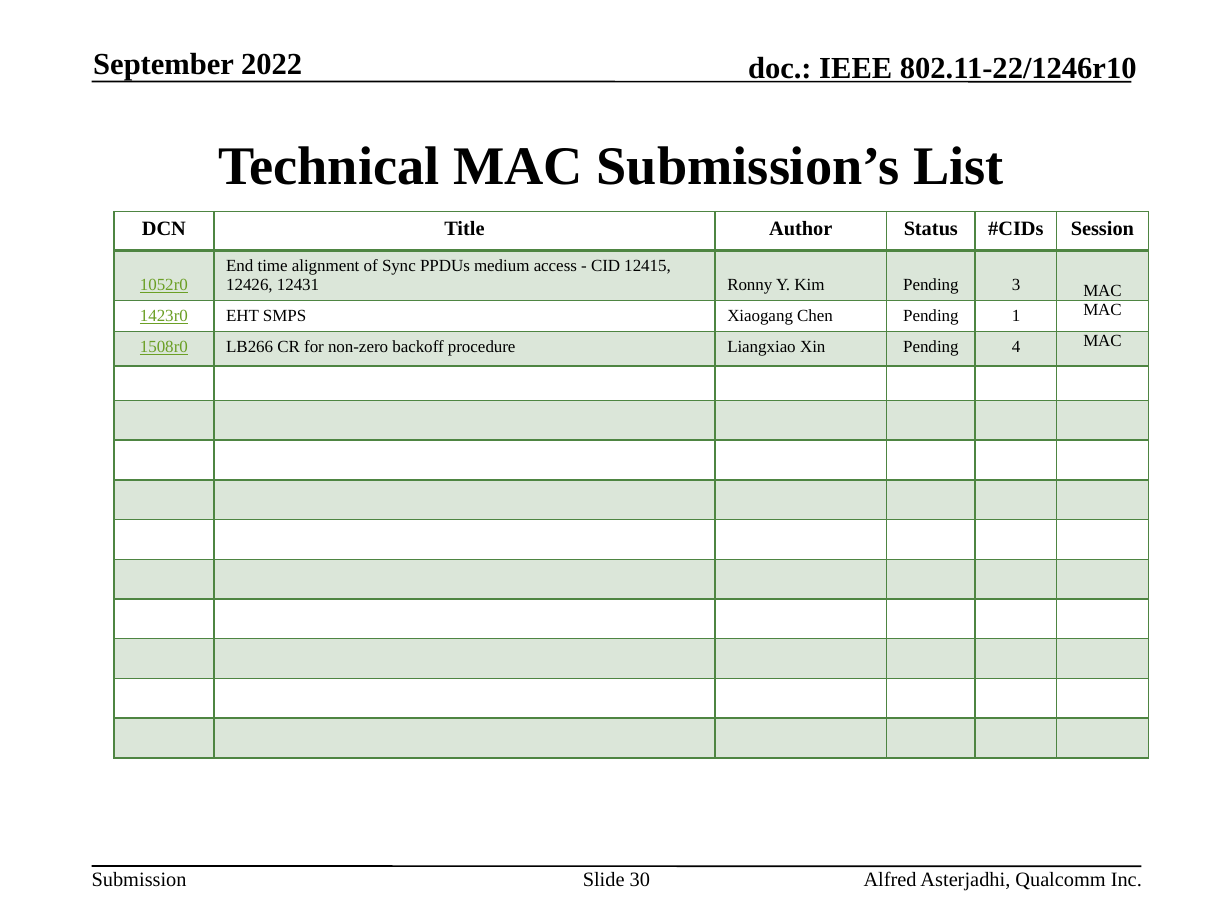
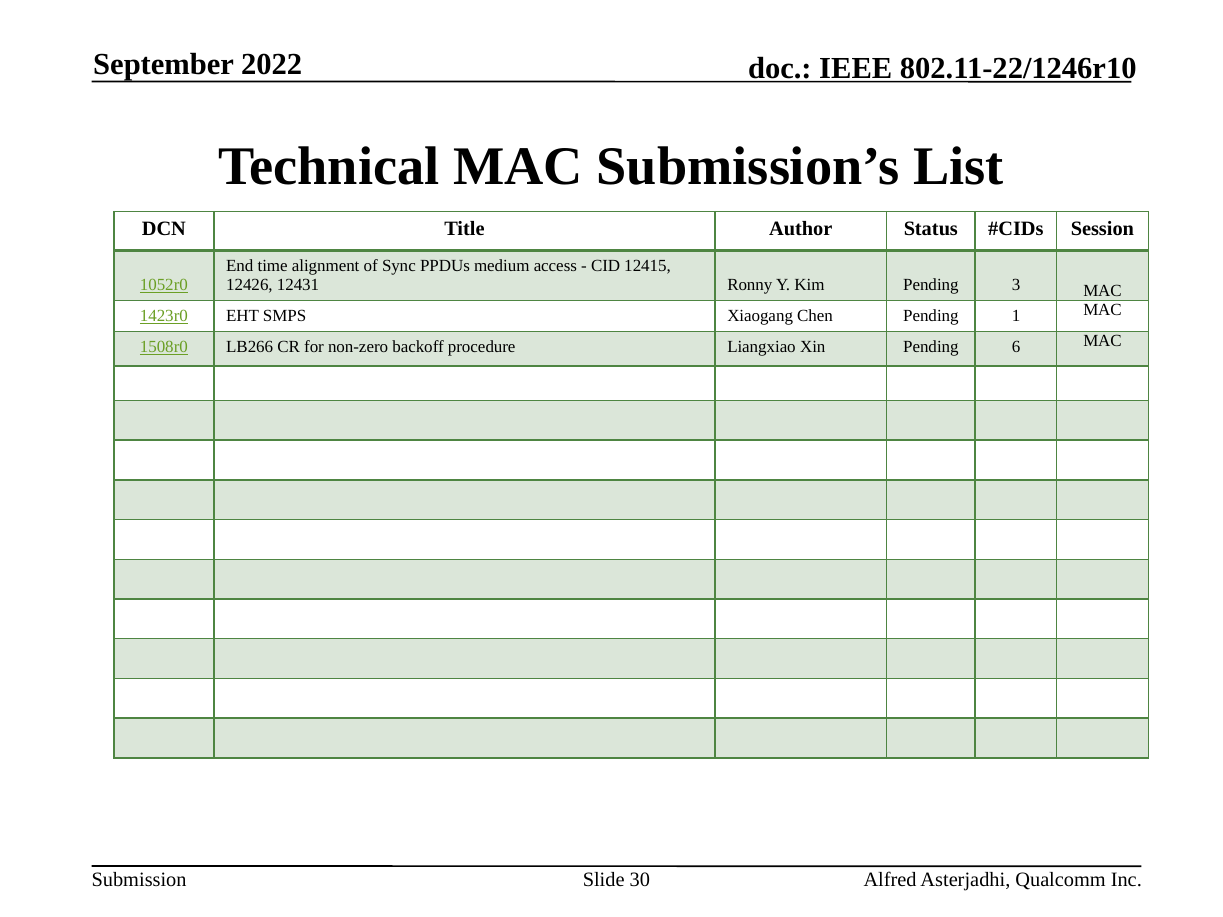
4: 4 -> 6
